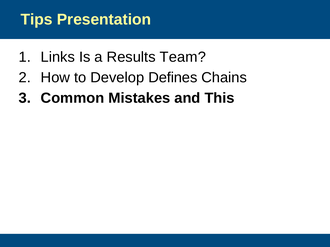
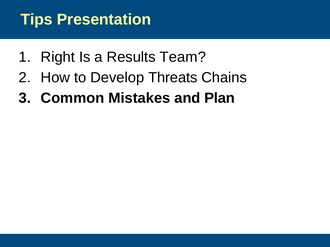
Links: Links -> Right
Defines: Defines -> Threats
This: This -> Plan
